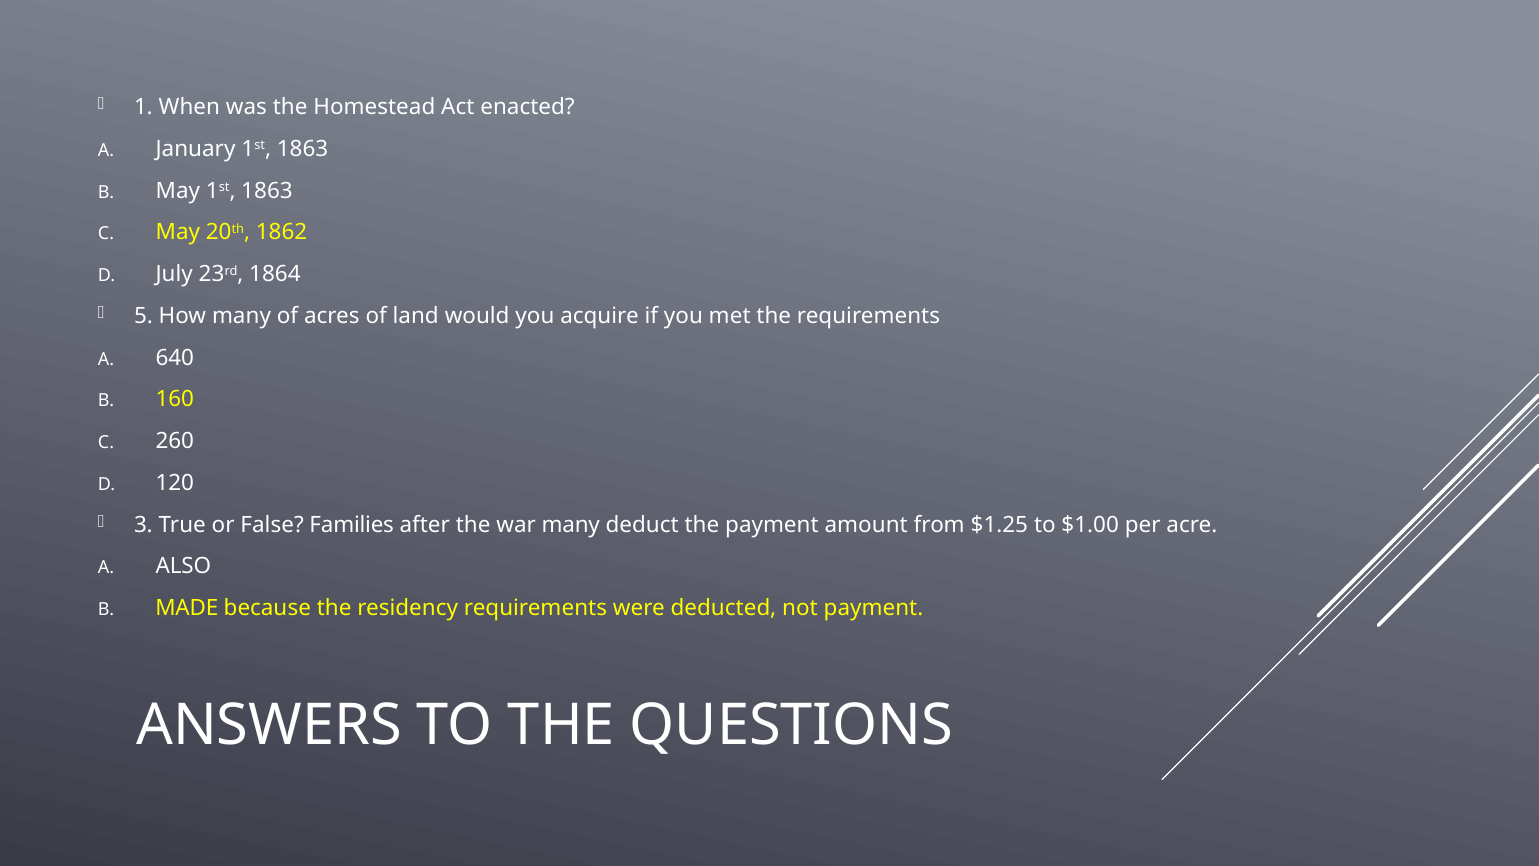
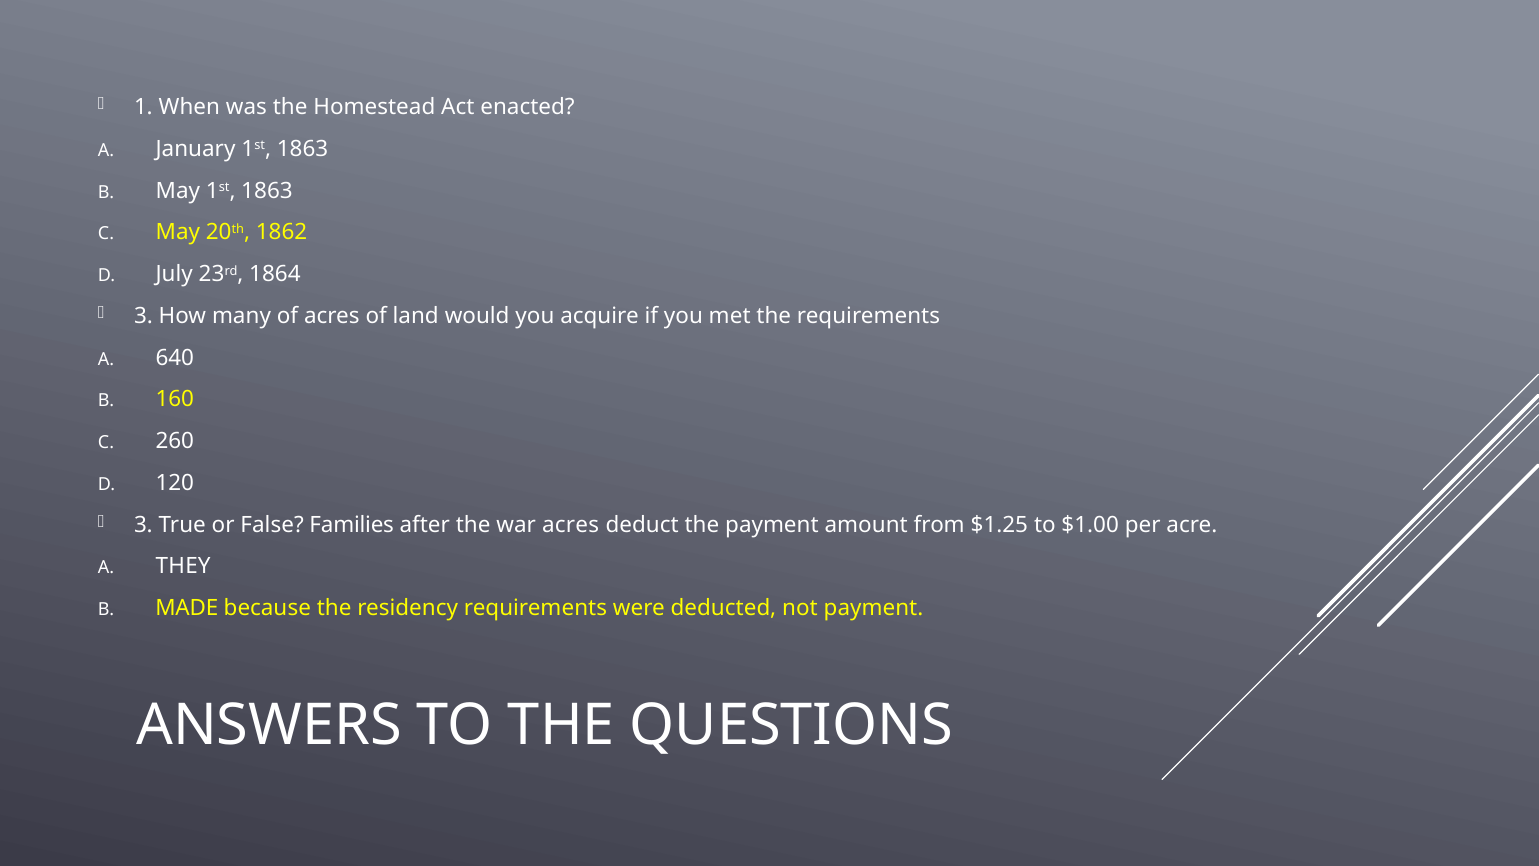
5 at (143, 316): 5 -> 3
war many: many -> acres
ALSO: ALSO -> THEY
